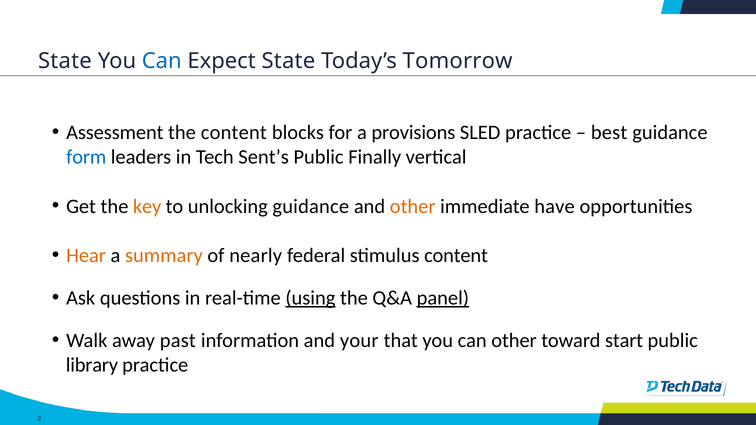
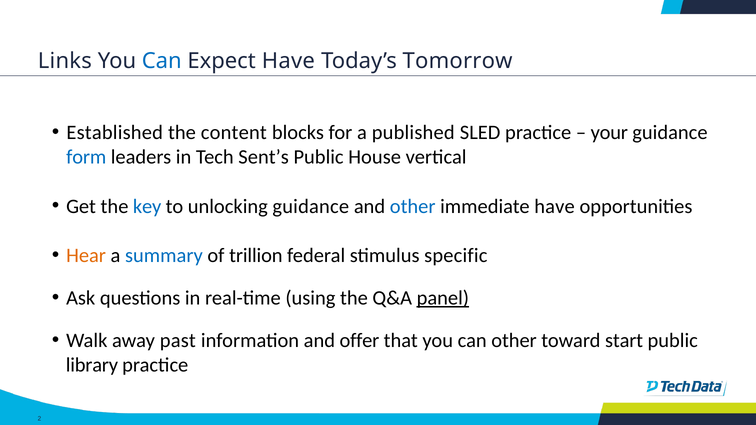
State at (65, 61): State -> Links
Expect State: State -> Have
Assessment: Assessment -> Established
provisions: provisions -> published
best: best -> your
Finally: Finally -> House
key colour: orange -> blue
other at (413, 206) colour: orange -> blue
summary colour: orange -> blue
nearly: nearly -> trillion
stimulus content: content -> specific
using underline: present -> none
your: your -> offer
